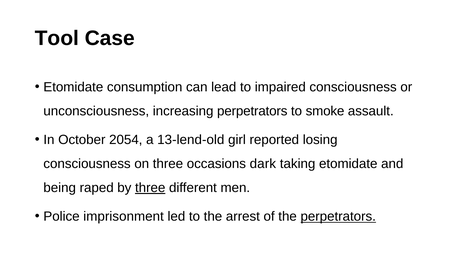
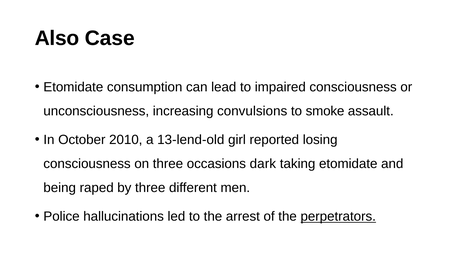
Tool: Tool -> Also
increasing perpetrators: perpetrators -> convulsions
2054: 2054 -> 2010
three at (150, 188) underline: present -> none
imprisonment: imprisonment -> hallucinations
